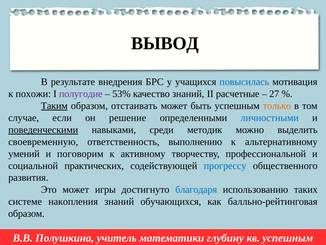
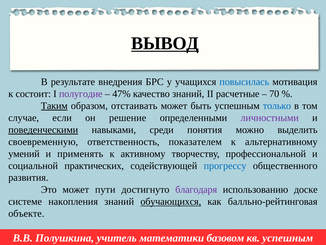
ВЫВОД underline: none -> present
похожи: похожи -> состоит
53%: 53% -> 47%
27: 27 -> 70
только colour: orange -> blue
личностными colour: blue -> purple
методик: методик -> понятия
выполнению: выполнению -> показателем
поговорим: поговорим -> применять
игры: игры -> пути
благодаря colour: blue -> purple
таких: таких -> доске
обучающихся underline: none -> present
образом at (26, 213): образом -> объекте
глубину: глубину -> базовом
